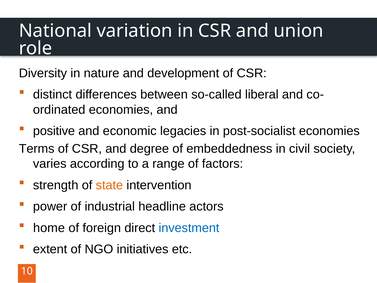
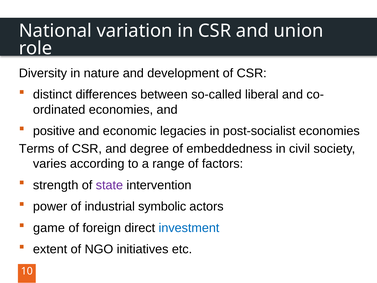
state colour: orange -> purple
headline: headline -> symbolic
home: home -> game
